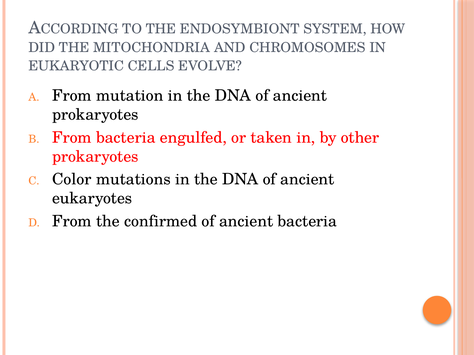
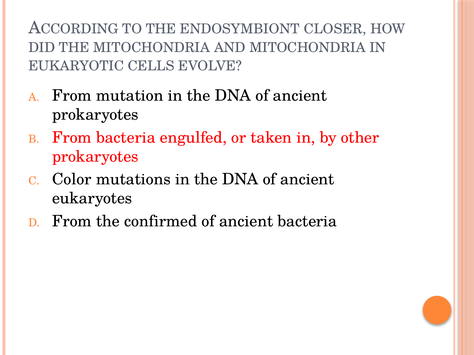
SYSTEM: SYSTEM -> CLOSER
AND CHROMOSOMES: CHROMOSOMES -> MITOCHONDRIA
